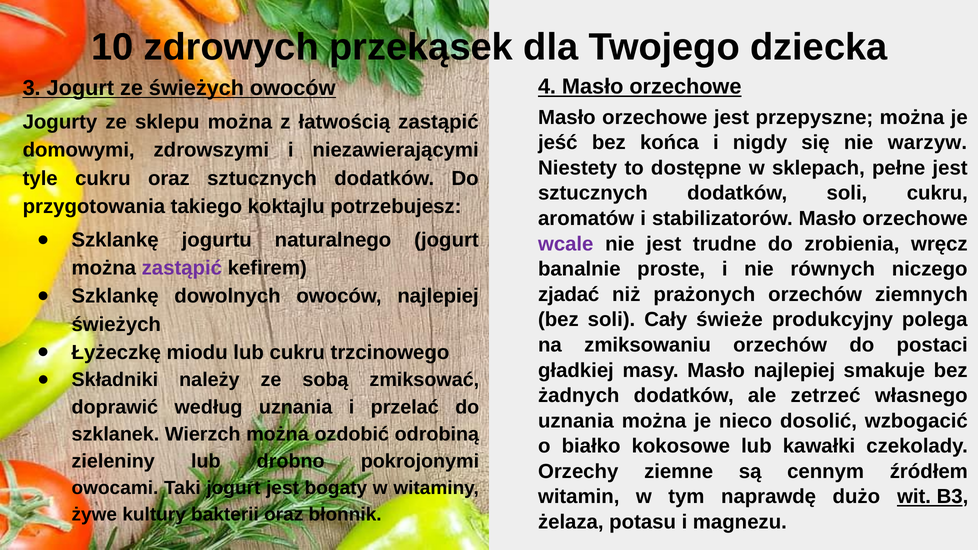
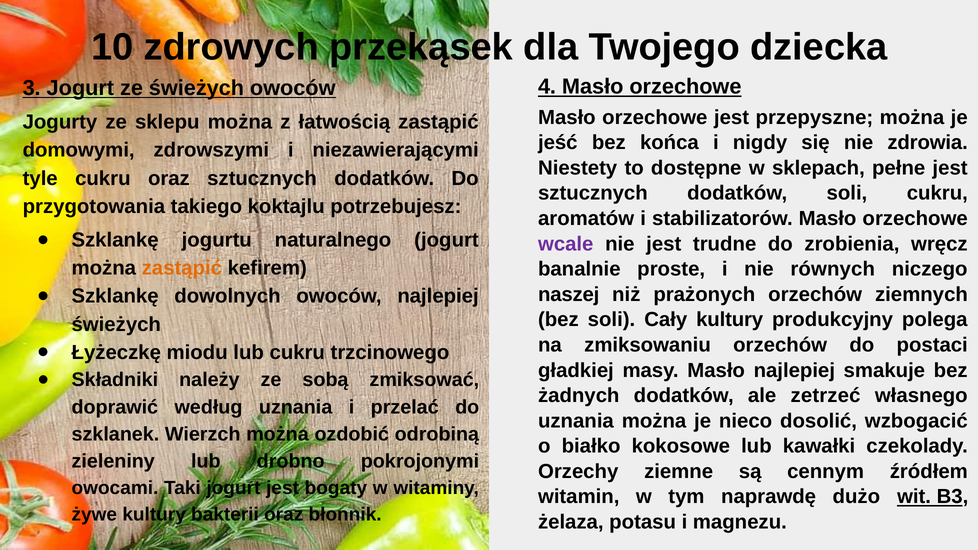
warzyw: warzyw -> zdrowia
zastąpić at (182, 268) colour: purple -> orange
zjadać: zjadać -> naszej
Cały świeże: świeże -> kultury
